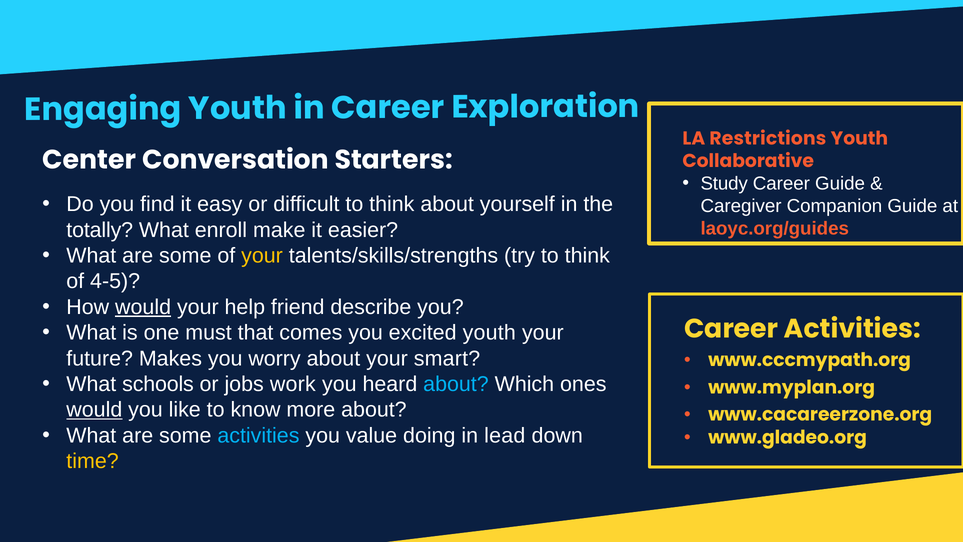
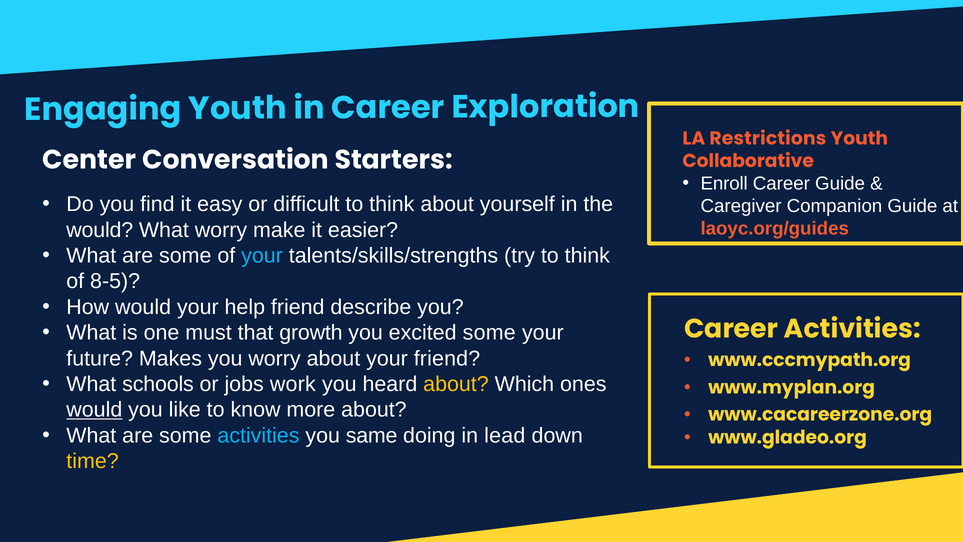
Study: Study -> Enroll
totally at (100, 230): totally -> would
What enroll: enroll -> worry
your at (262, 256) colour: yellow -> light blue
4-5: 4-5 -> 8-5
would at (143, 307) underline: present -> none
comes: comes -> growth
excited youth: youth -> some
your smart: smart -> friend
about at (456, 384) colour: light blue -> yellow
value: value -> same
